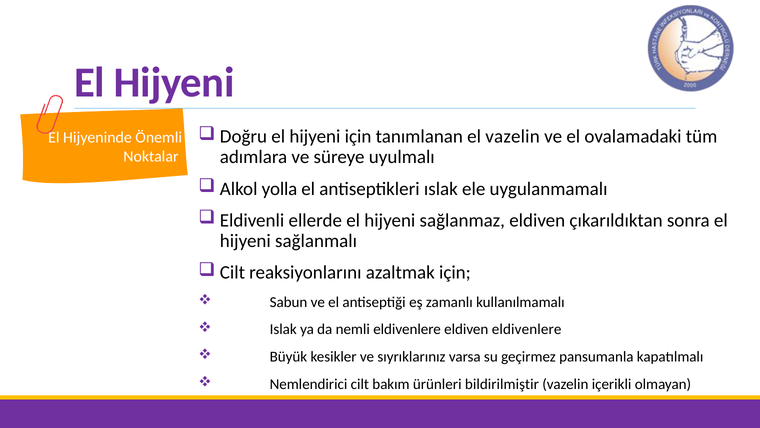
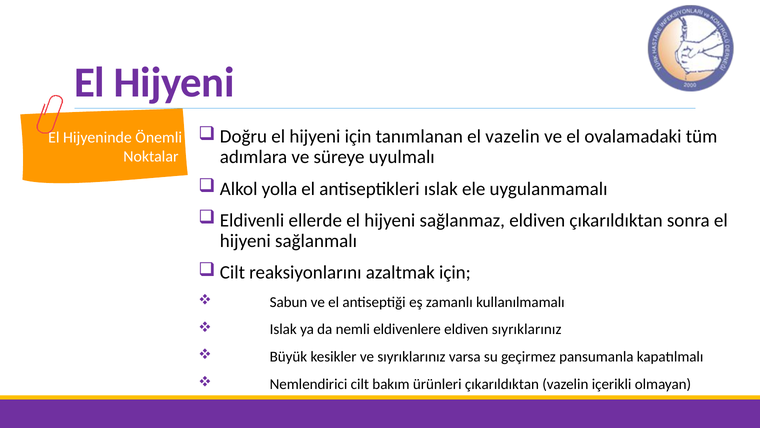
eldiven eldivenlere: eldivenlere -> sıyrıklarınız
ürünleri bildirilmiştir: bildirilmiştir -> çıkarıldıktan
